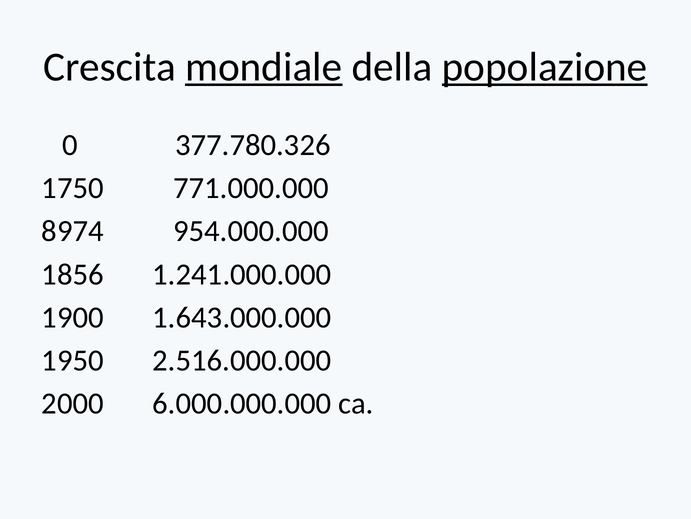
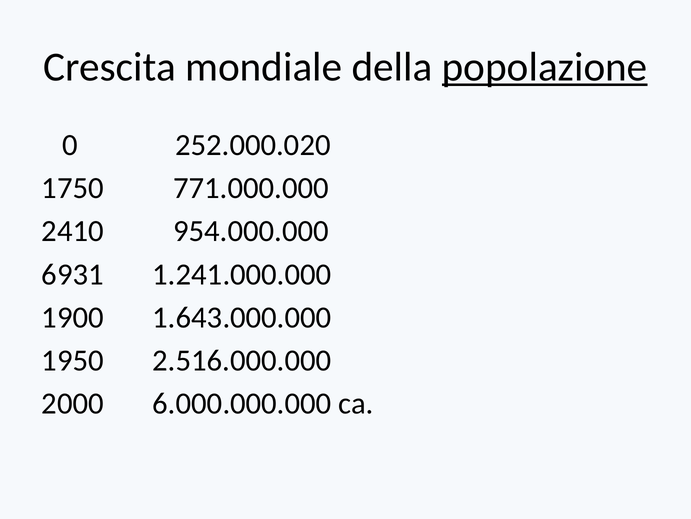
mondiale underline: present -> none
377.780.326: 377.780.326 -> 252.000.020
8974: 8974 -> 2410
1856: 1856 -> 6931
